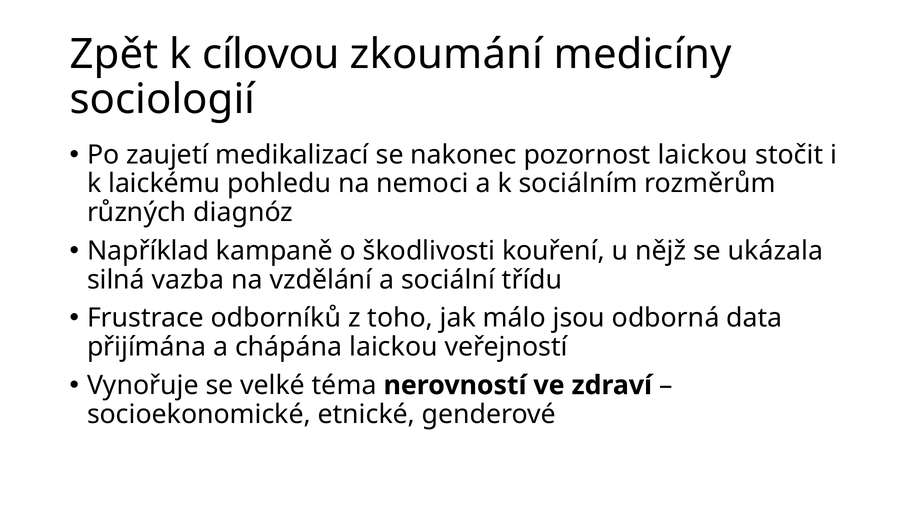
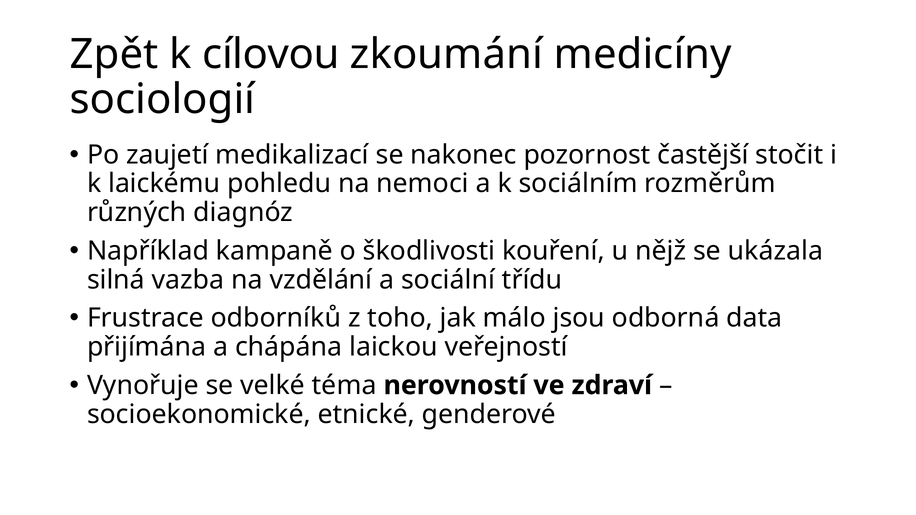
pozornost laickou: laickou -> častější
